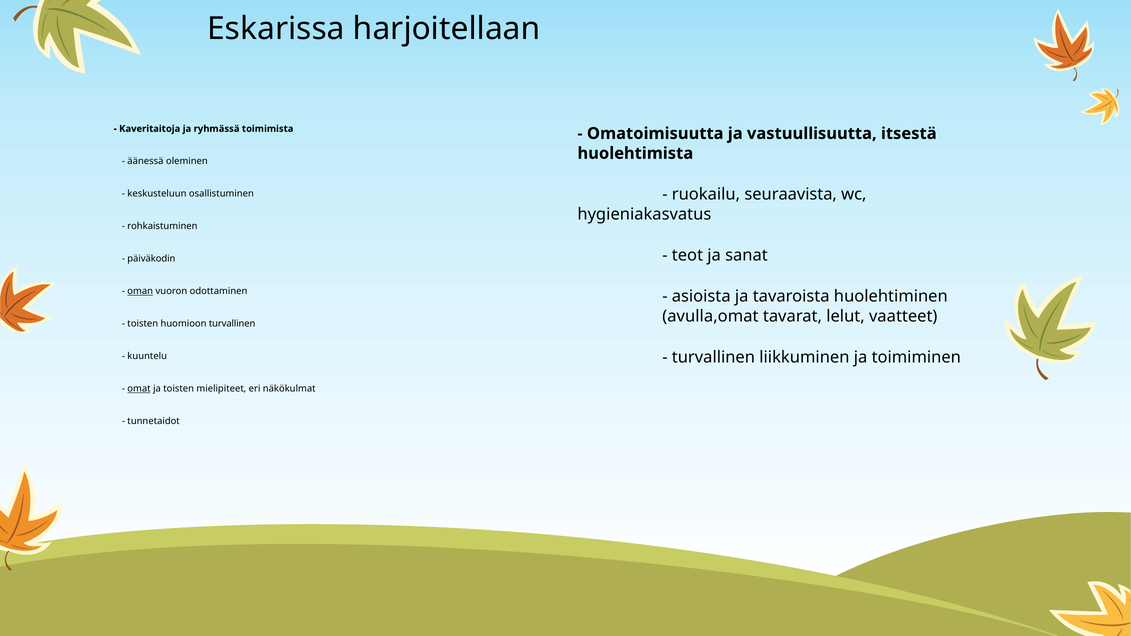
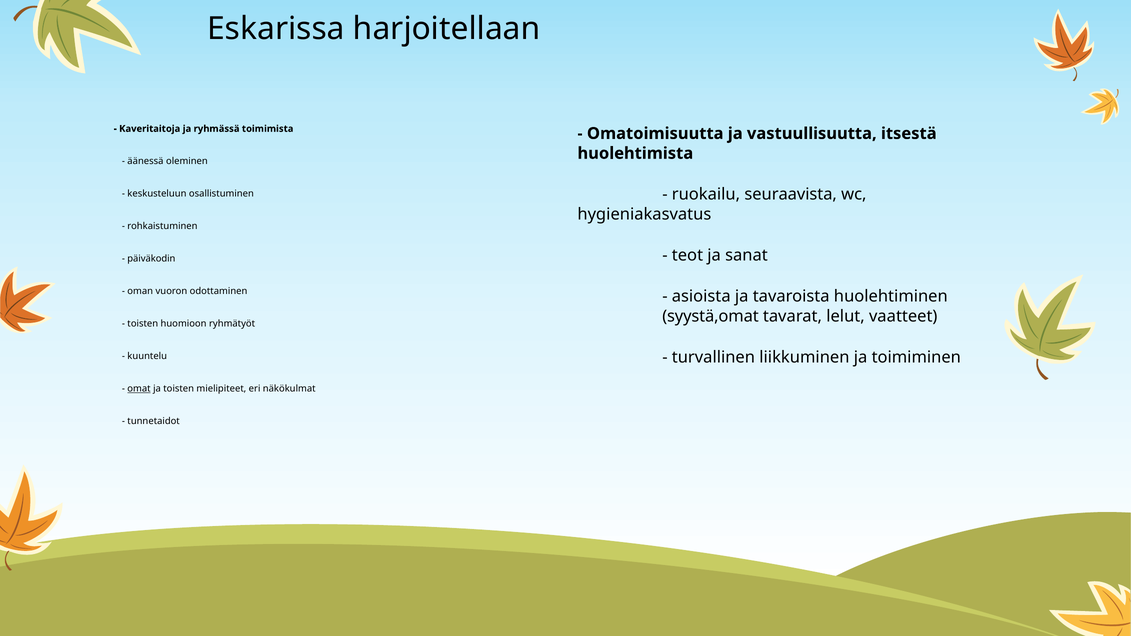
oman underline: present -> none
avulla,omat: avulla,omat -> syystä,omat
huomioon turvallinen: turvallinen -> ryhmätyöt
